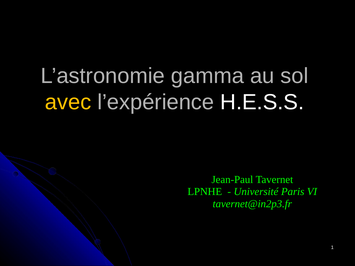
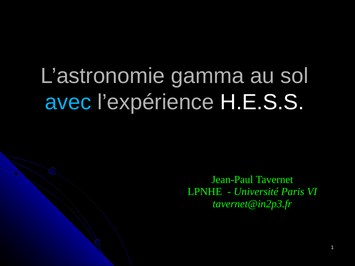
avec colour: yellow -> light blue
